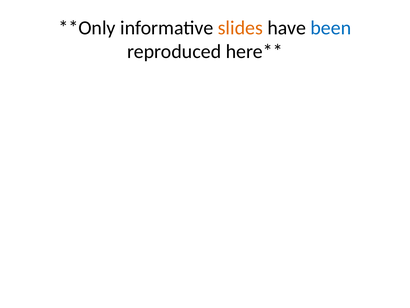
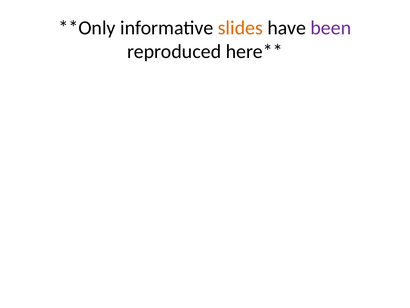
been colour: blue -> purple
